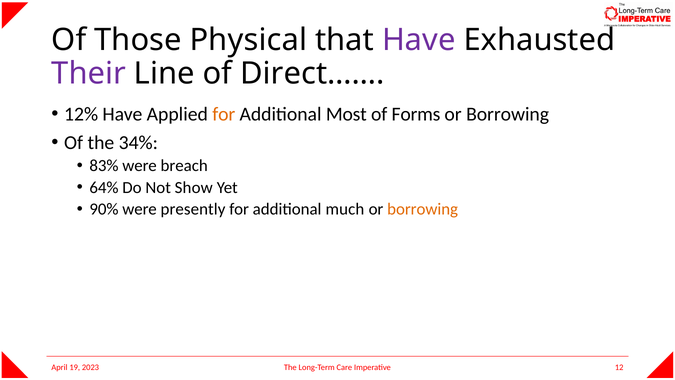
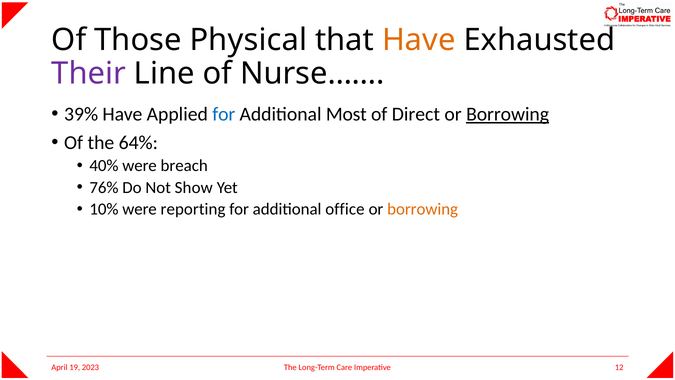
Have at (419, 40) colour: purple -> orange
Direct……: Direct…… -> Nurse……
12%: 12% -> 39%
for at (224, 114) colour: orange -> blue
Forms: Forms -> Direct
Borrowing at (508, 114) underline: none -> present
34%: 34% -> 64%
83%: 83% -> 40%
64%: 64% -> 76%
90%: 90% -> 10%
presently: presently -> reporting
much: much -> office
